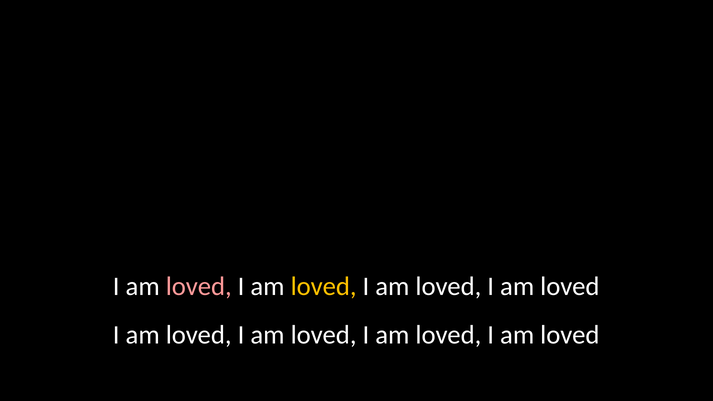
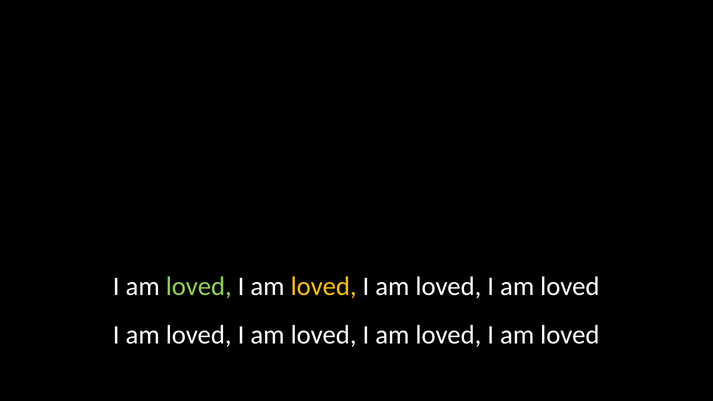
loved at (199, 287) colour: pink -> light green
